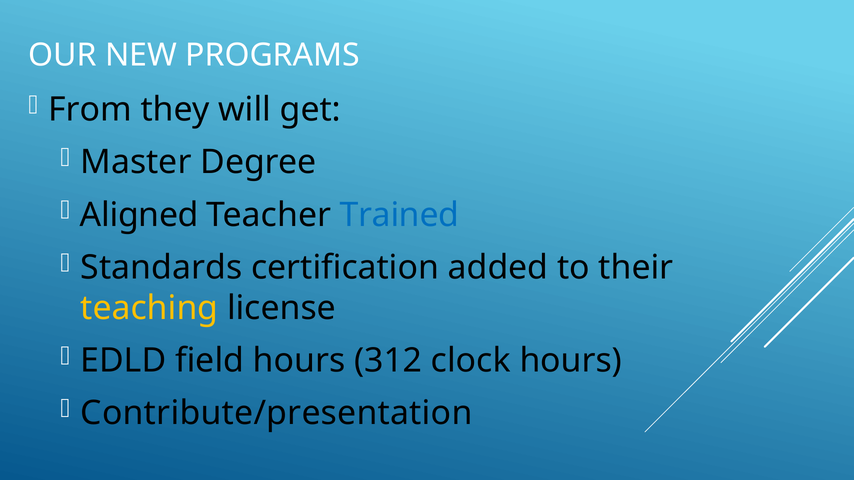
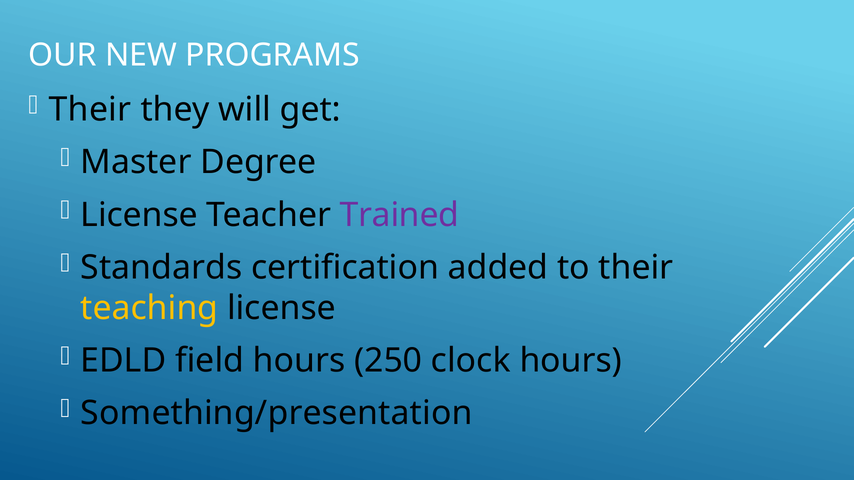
From at (90, 110): From -> Their
Aligned at (139, 215): Aligned -> License
Trained colour: blue -> purple
312: 312 -> 250
Contribute/presentation: Contribute/presentation -> Something/presentation
